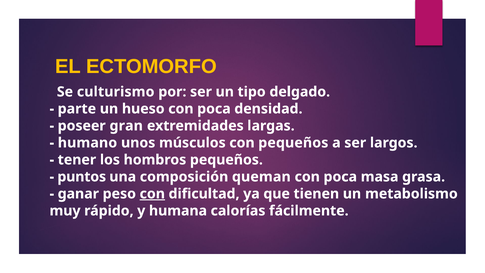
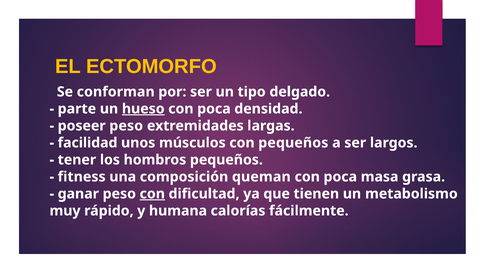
culturismo: culturismo -> conforman
hueso underline: none -> present
poseer gran: gran -> peso
humano: humano -> facilidad
puntos: puntos -> fitness
